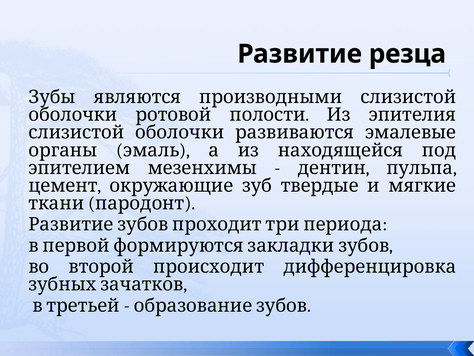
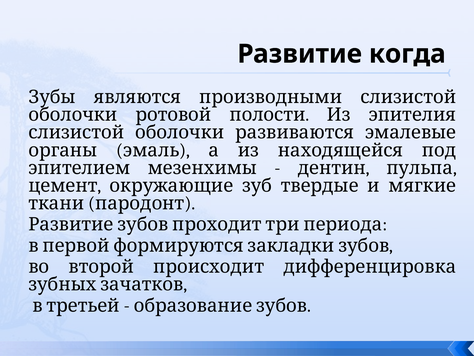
резца: резца -> когда
